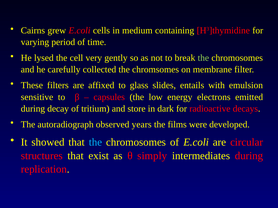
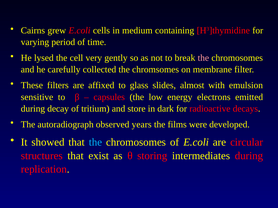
the at (203, 58) colour: light green -> pink
entails: entails -> almost
simply: simply -> storing
